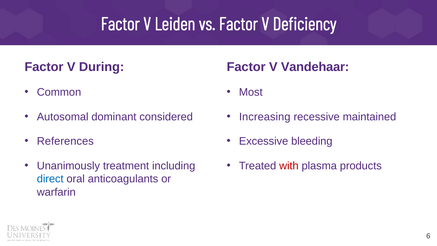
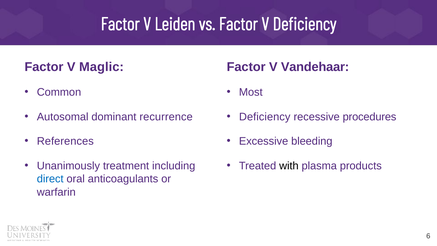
During: During -> Maglic
considered: considered -> recurrence
Increasing at (265, 117): Increasing -> Deficiency
maintained: maintained -> procedures
with colour: red -> black
